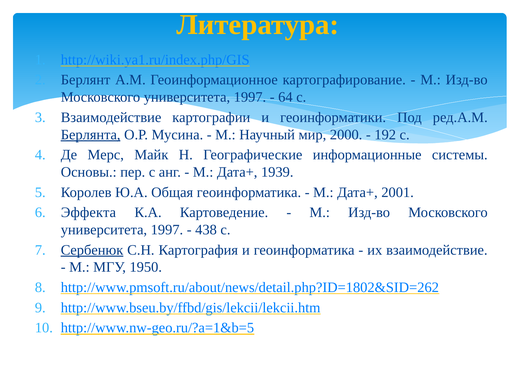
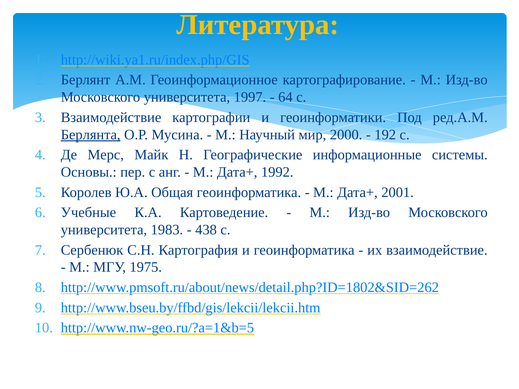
1939: 1939 -> 1992
Эффекта: Эффекта -> Учебные
1997 at (167, 230): 1997 -> 1983
Сербенюк underline: present -> none
1950: 1950 -> 1975
